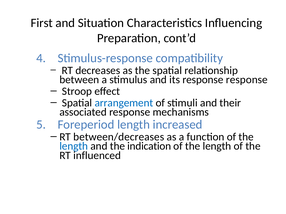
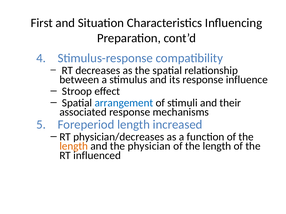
response response: response -> influence
between/decreases: between/decreases -> physician/decreases
length at (74, 146) colour: blue -> orange
indication: indication -> physician
